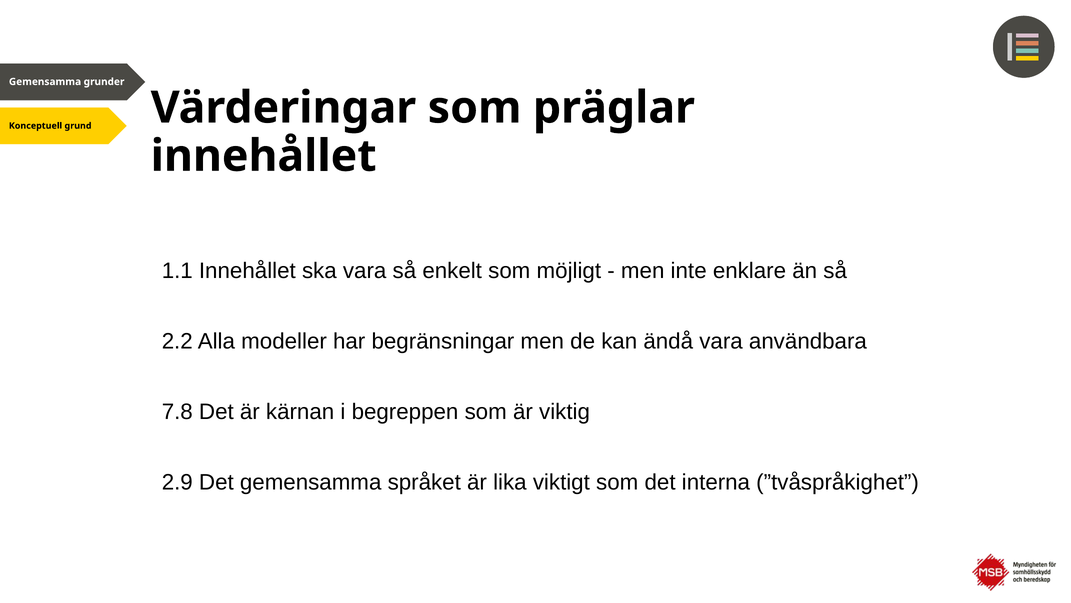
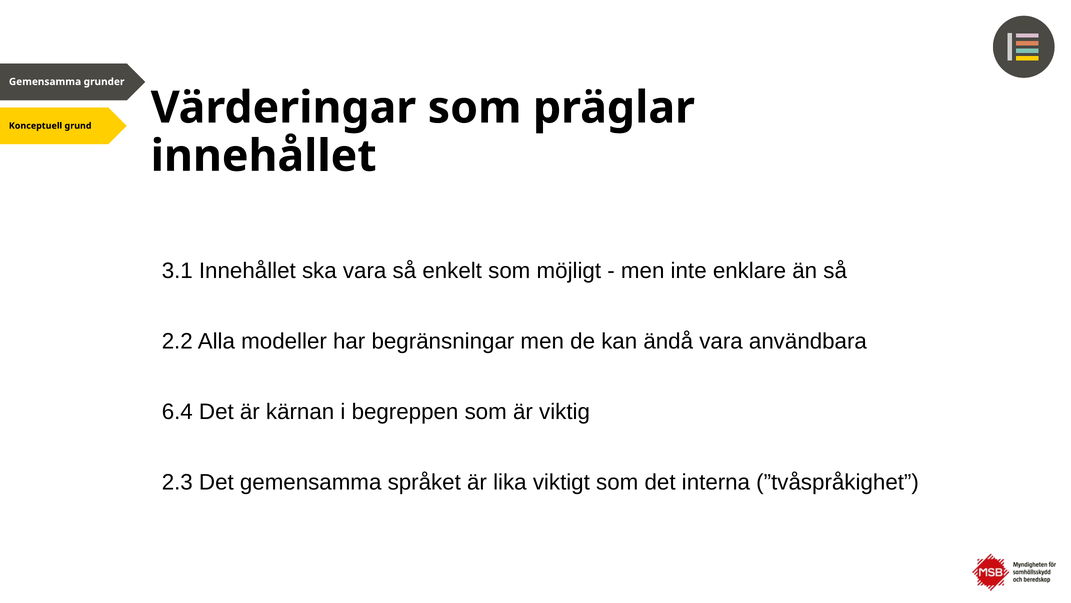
1.1: 1.1 -> 3.1
7.8: 7.8 -> 6.4
2.9: 2.9 -> 2.3
